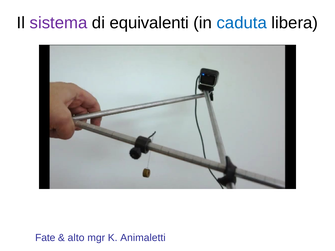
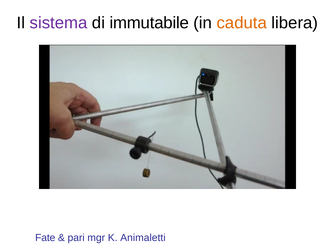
equivalenti: equivalenti -> immutabile
caduta colour: blue -> orange
alto: alto -> pari
